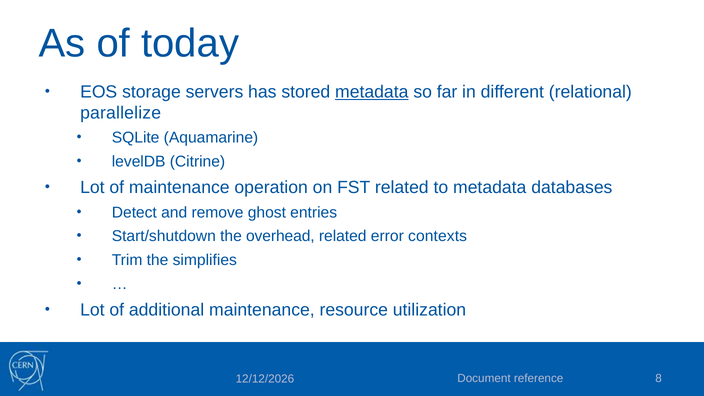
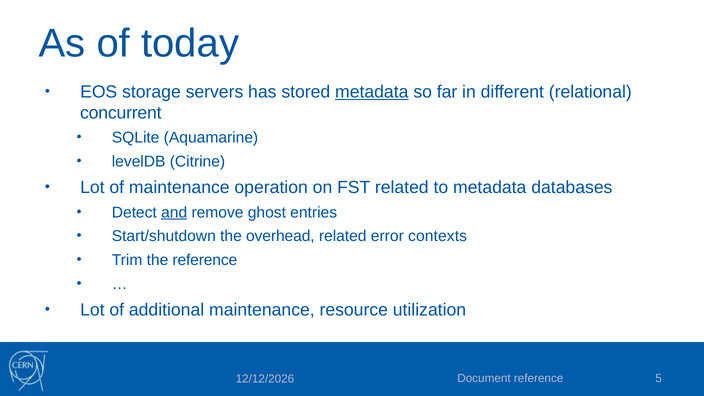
parallelize: parallelize -> concurrent
and underline: none -> present
the simplifies: simplifies -> reference
8: 8 -> 5
